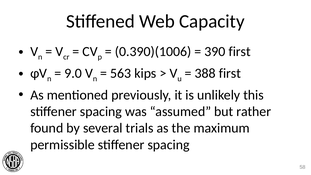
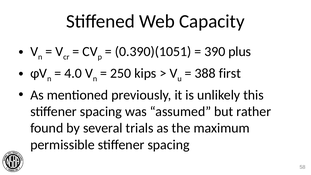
0.390)(1006: 0.390)(1006 -> 0.390)(1051
390 first: first -> plus
9.0: 9.0 -> 4.0
563: 563 -> 250
